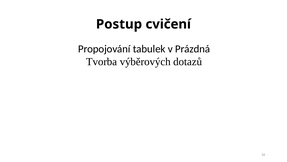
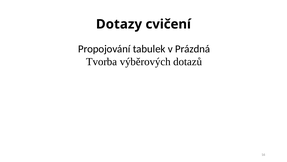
Postup: Postup -> Dotazy
